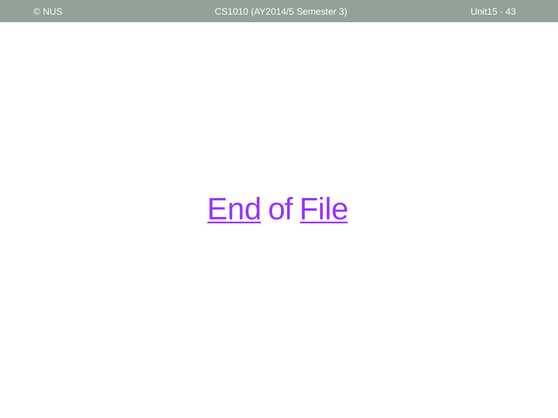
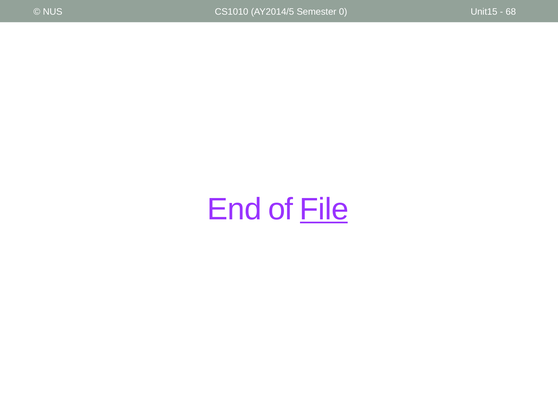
3: 3 -> 0
43: 43 -> 68
End underline: present -> none
